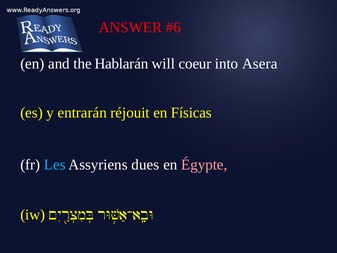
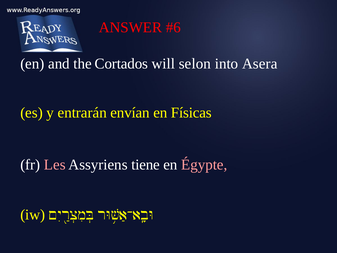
Hablarán: Hablarán -> Cortados
coeur: coeur -> selon
réjouit: réjouit -> envían
Les colour: light blue -> pink
dues: dues -> tiene
